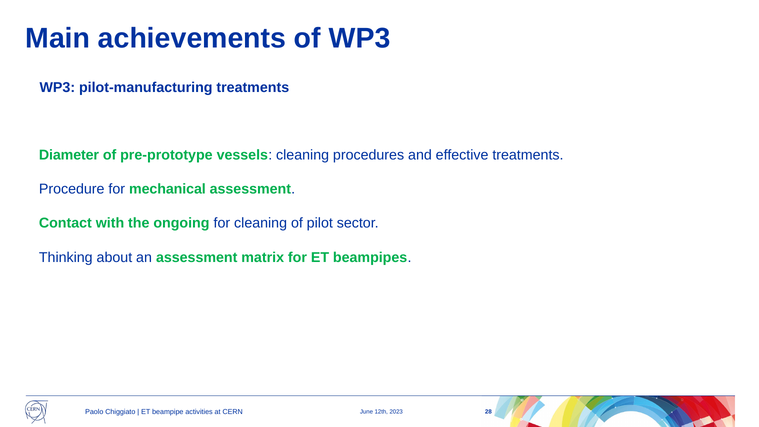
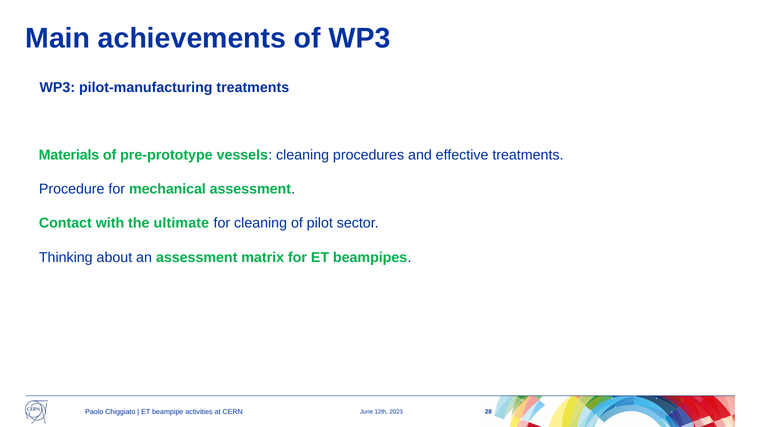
Diameter: Diameter -> Materials
ongoing: ongoing -> ultimate
